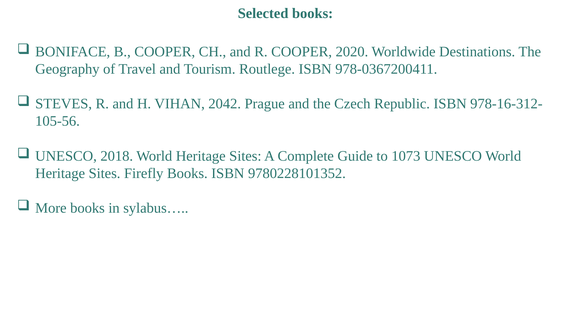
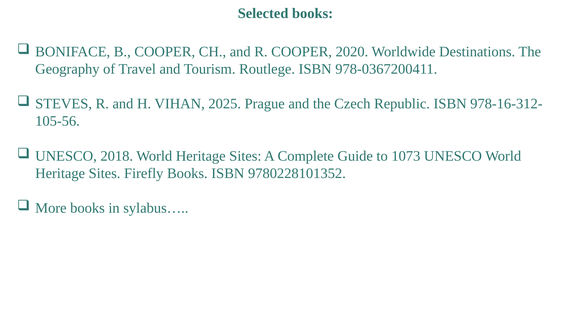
2042: 2042 -> 2025
